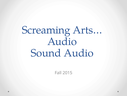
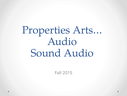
Screaming: Screaming -> Properties
